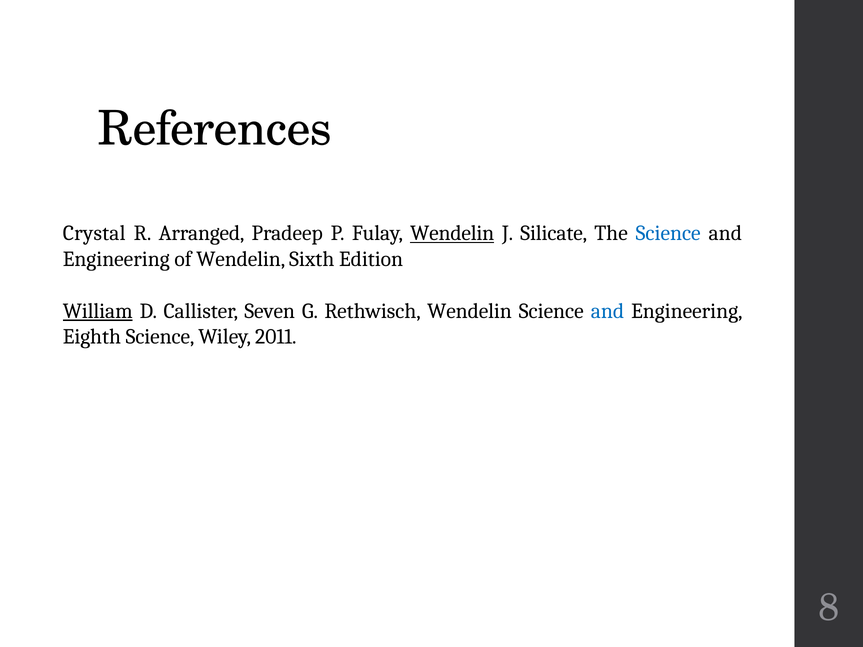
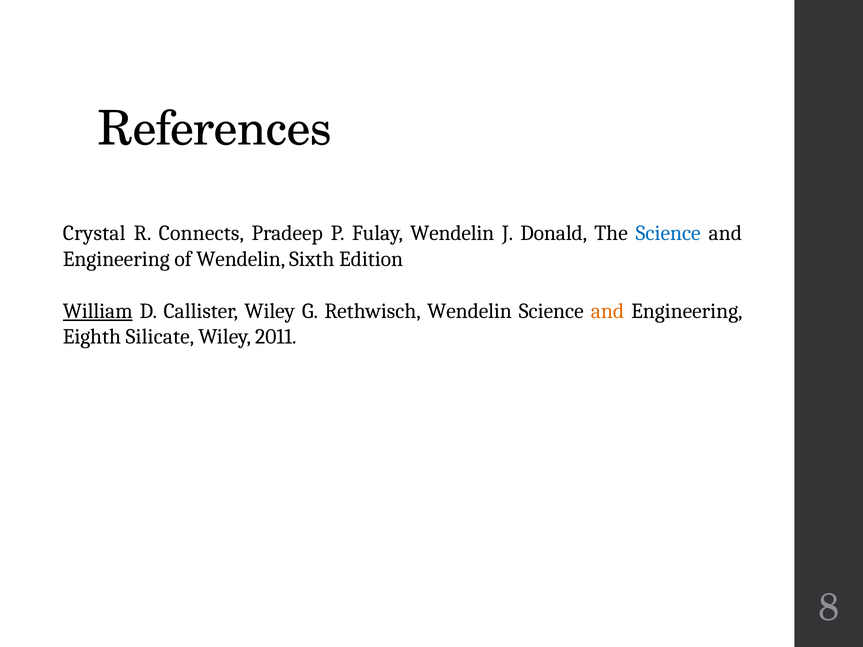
Arranged: Arranged -> Connects
Wendelin at (452, 233) underline: present -> none
Silicate: Silicate -> Donald
Callister Seven: Seven -> Wiley
and at (607, 311) colour: blue -> orange
Eighth Science: Science -> Silicate
